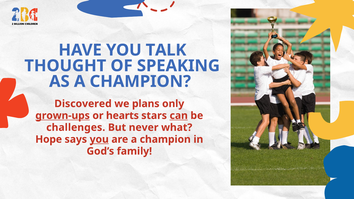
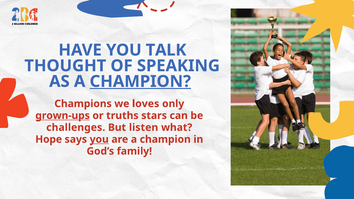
CHAMPION at (140, 81) underline: none -> present
Discovered: Discovered -> Champions
plans: plans -> loves
hearts: hearts -> truths
can underline: present -> none
never: never -> listen
